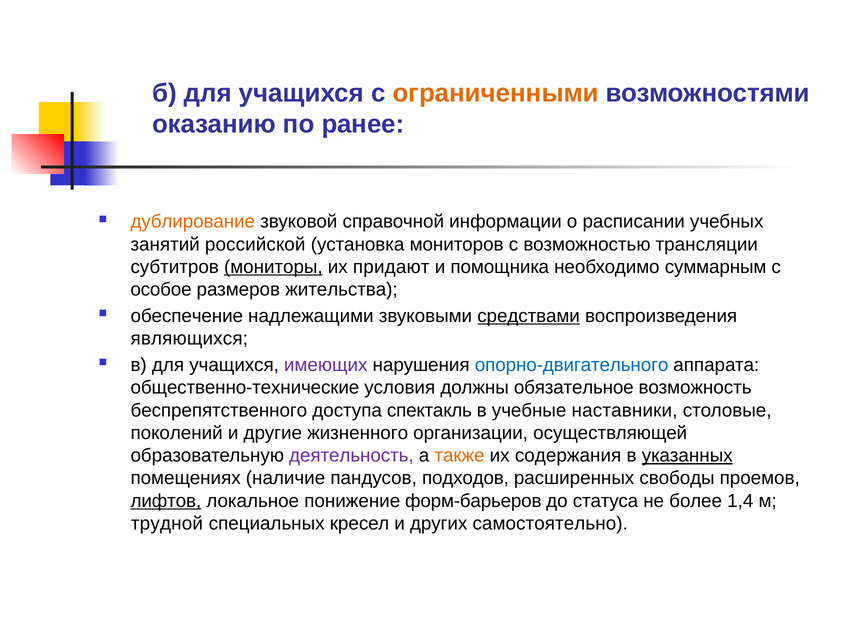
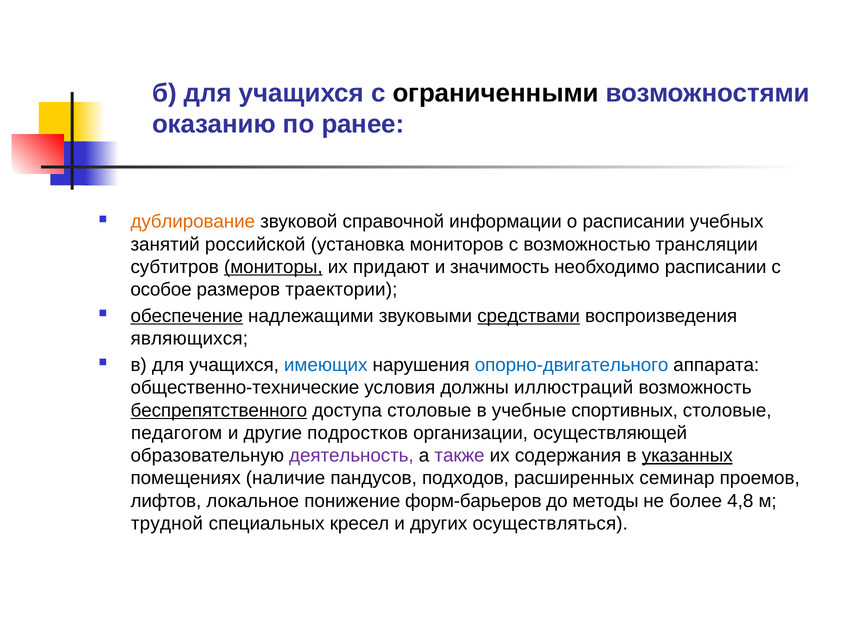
ограниченными colour: orange -> black
помощника: помощника -> значимость
необходимо суммарным: суммарным -> расписании
жительства: жительства -> траектории
обеспечение underline: none -> present
имеющих colour: purple -> blue
обязательное: обязательное -> иллюстраций
беспрепятственного underline: none -> present
доступа спектакль: спектакль -> столовые
наставники: наставники -> спортивных
поколений: поколений -> педагогом
жизненного: жизненного -> подростков
также colour: orange -> purple
свободы: свободы -> семинар
лифтов underline: present -> none
статуса: статуса -> методы
1,4: 1,4 -> 4,8
самостоятельно: самостоятельно -> осуществляться
